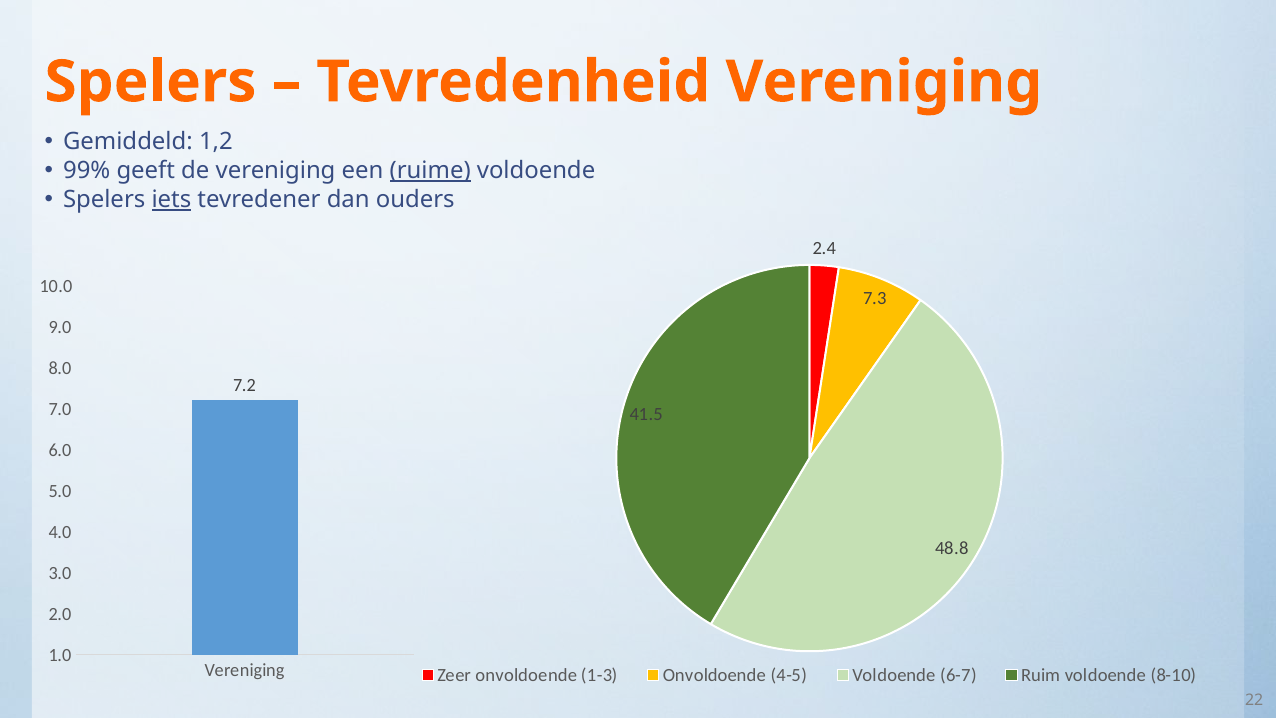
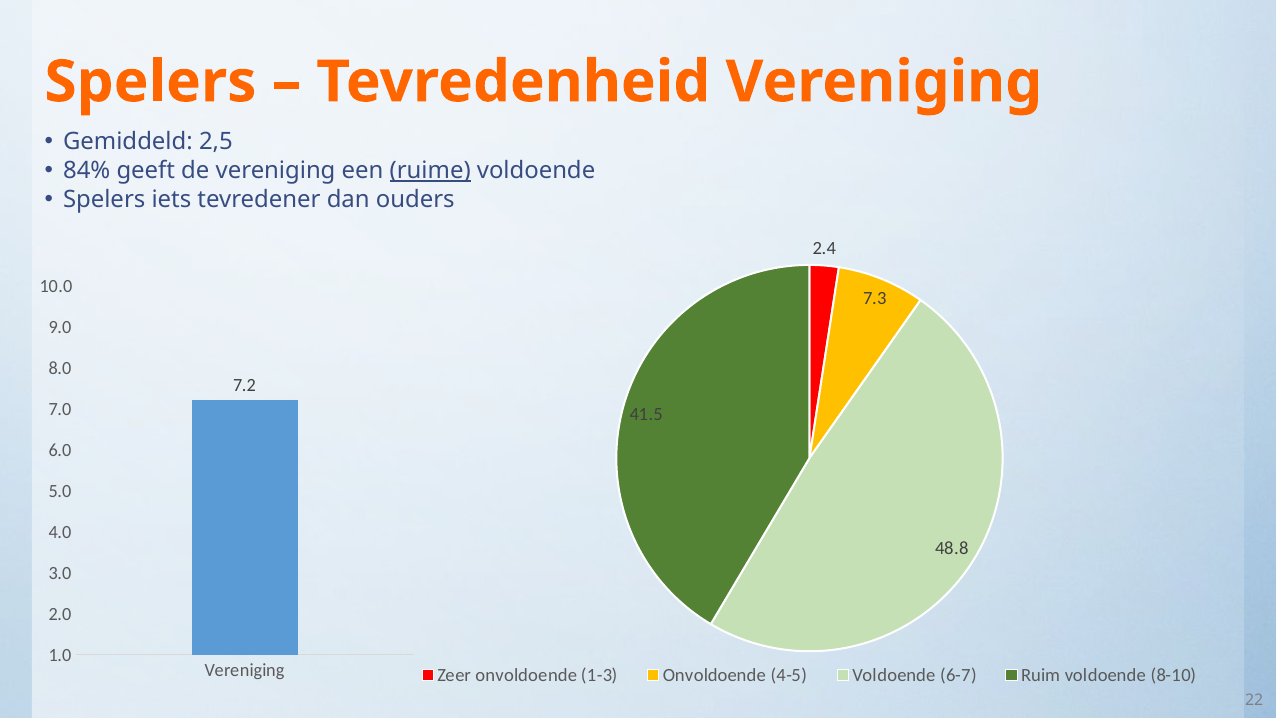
1,2: 1,2 -> 2,5
99%: 99% -> 84%
iets underline: present -> none
